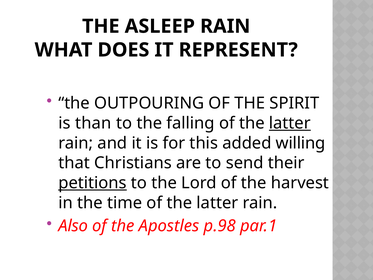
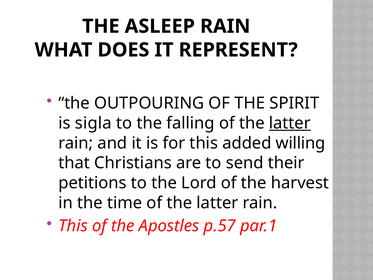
than: than -> sigla
petitions underline: present -> none
Also at (73, 226): Also -> This
p.98: p.98 -> p.57
